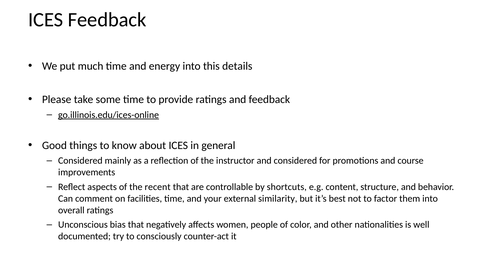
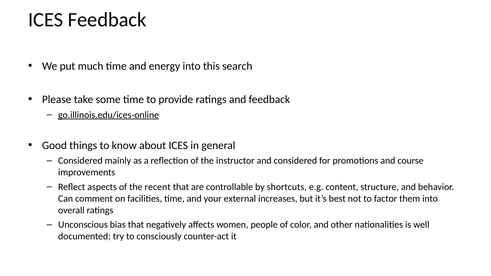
details: details -> search
similarity: similarity -> increases
